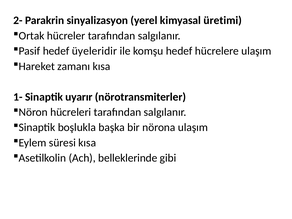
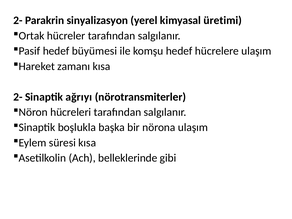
üyeleridir: üyeleridir -> büyümesi
1- at (18, 97): 1- -> 2-
uyarır: uyarır -> ağrıyı
